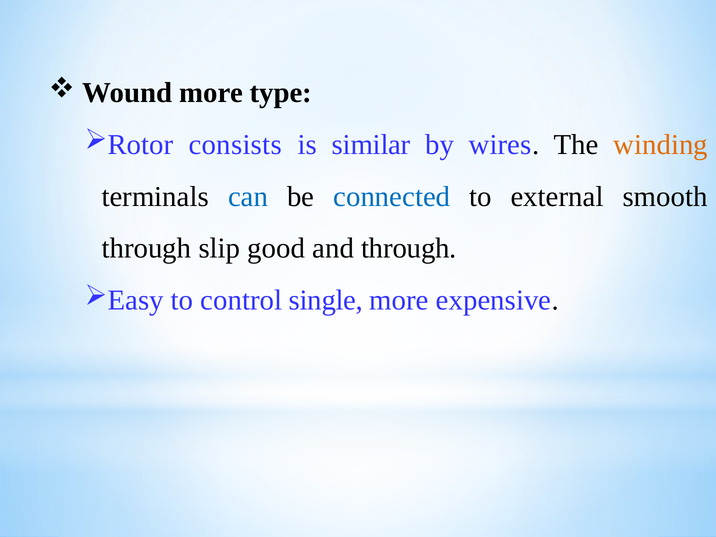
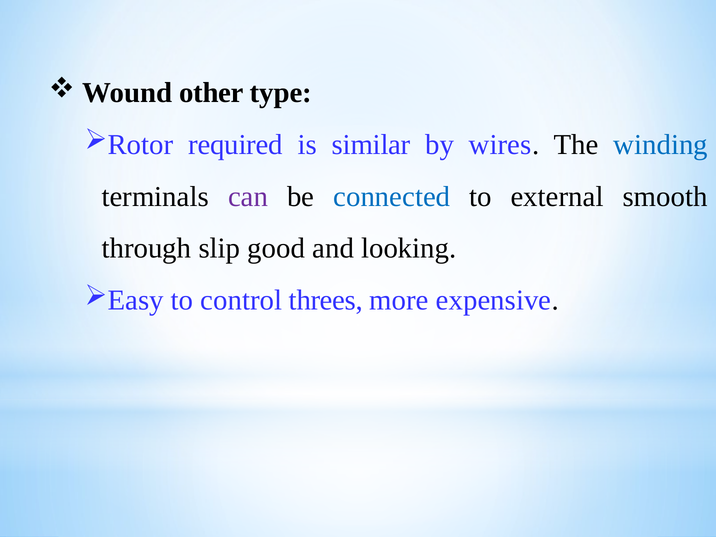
Wound more: more -> other
consists: consists -> required
winding colour: orange -> blue
can colour: blue -> purple
and through: through -> looking
single: single -> threes
